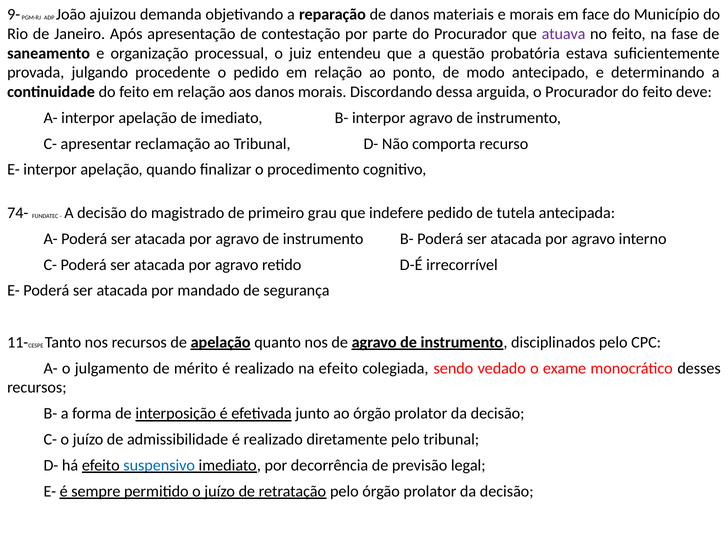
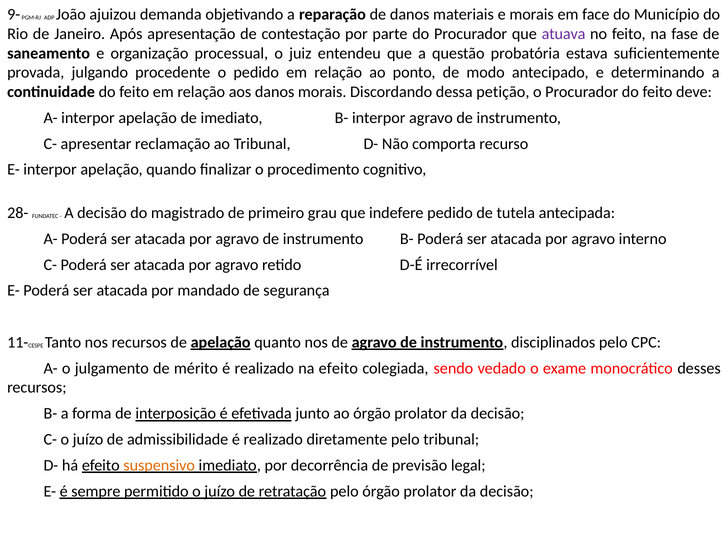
arguida: arguida -> petição
74-: 74- -> 28-
suspensivo colour: blue -> orange
